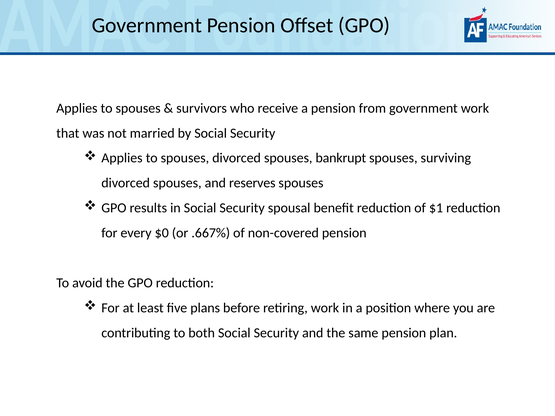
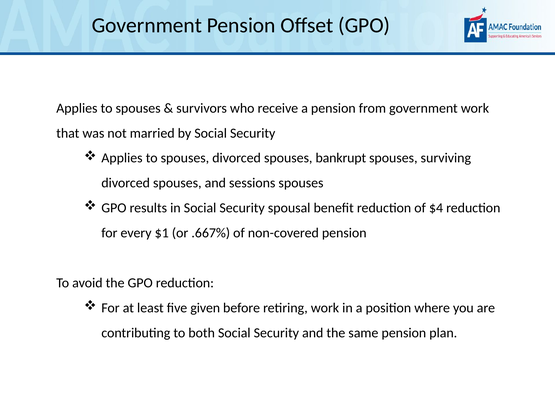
reserves: reserves -> sessions
$1: $1 -> $4
$0: $0 -> $1
plans: plans -> given
